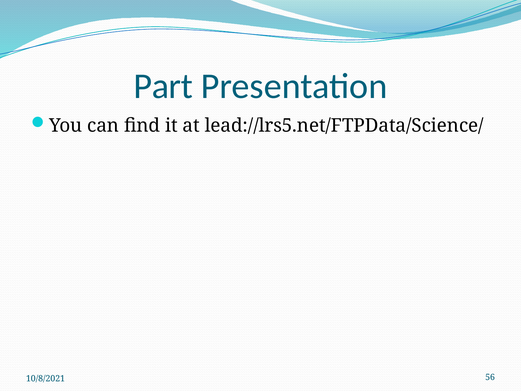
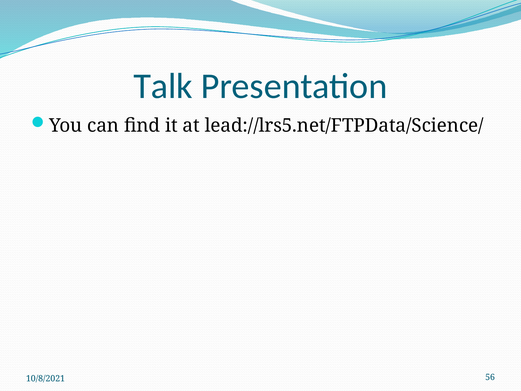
Part: Part -> Talk
